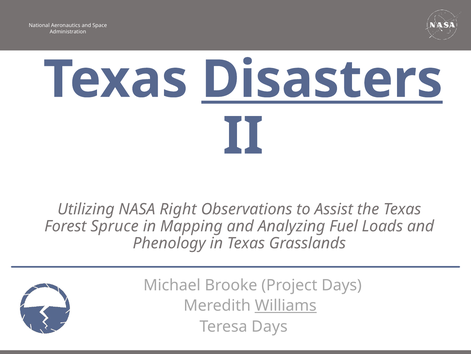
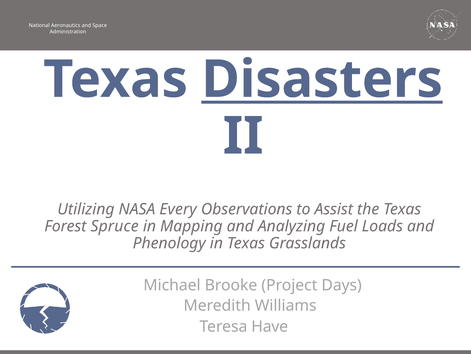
Right: Right -> Every
Williams underline: present -> none
Teresa Days: Days -> Have
